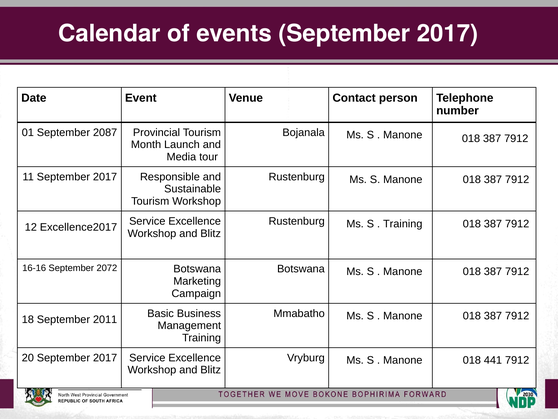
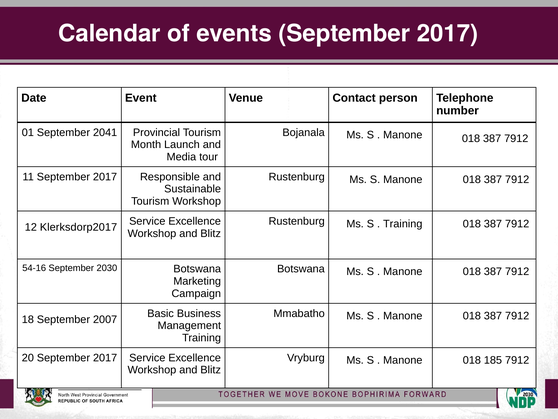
2087: 2087 -> 2041
Excellence2017: Excellence2017 -> Klerksdorp2017
16-16: 16-16 -> 54-16
2072: 2072 -> 2030
2011: 2011 -> 2007
441: 441 -> 185
